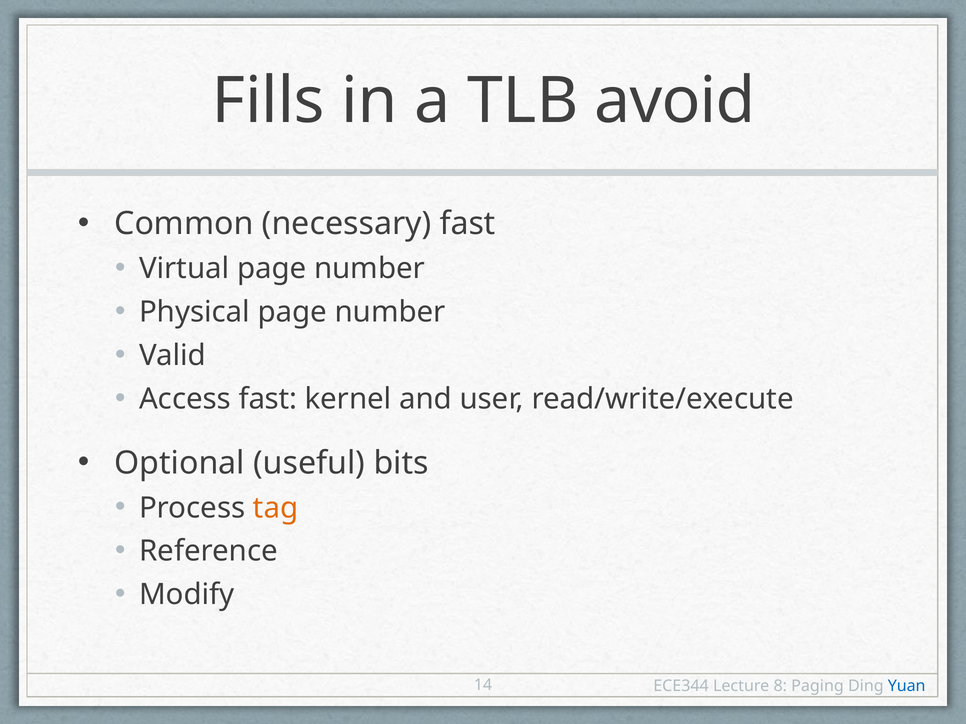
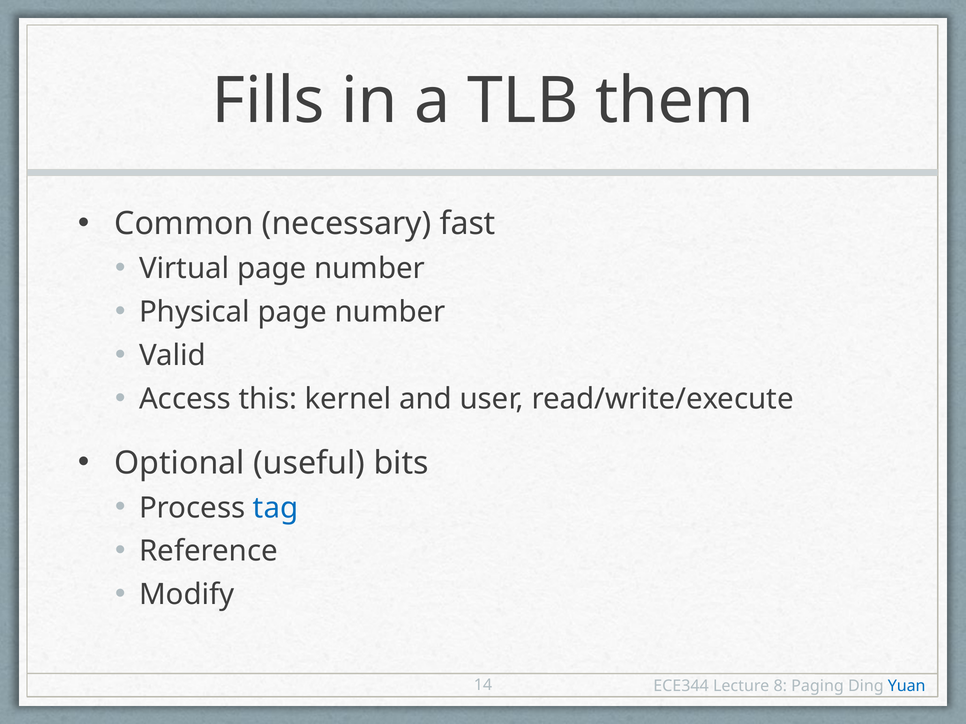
avoid: avoid -> them
Access fast: fast -> this
tag colour: orange -> blue
